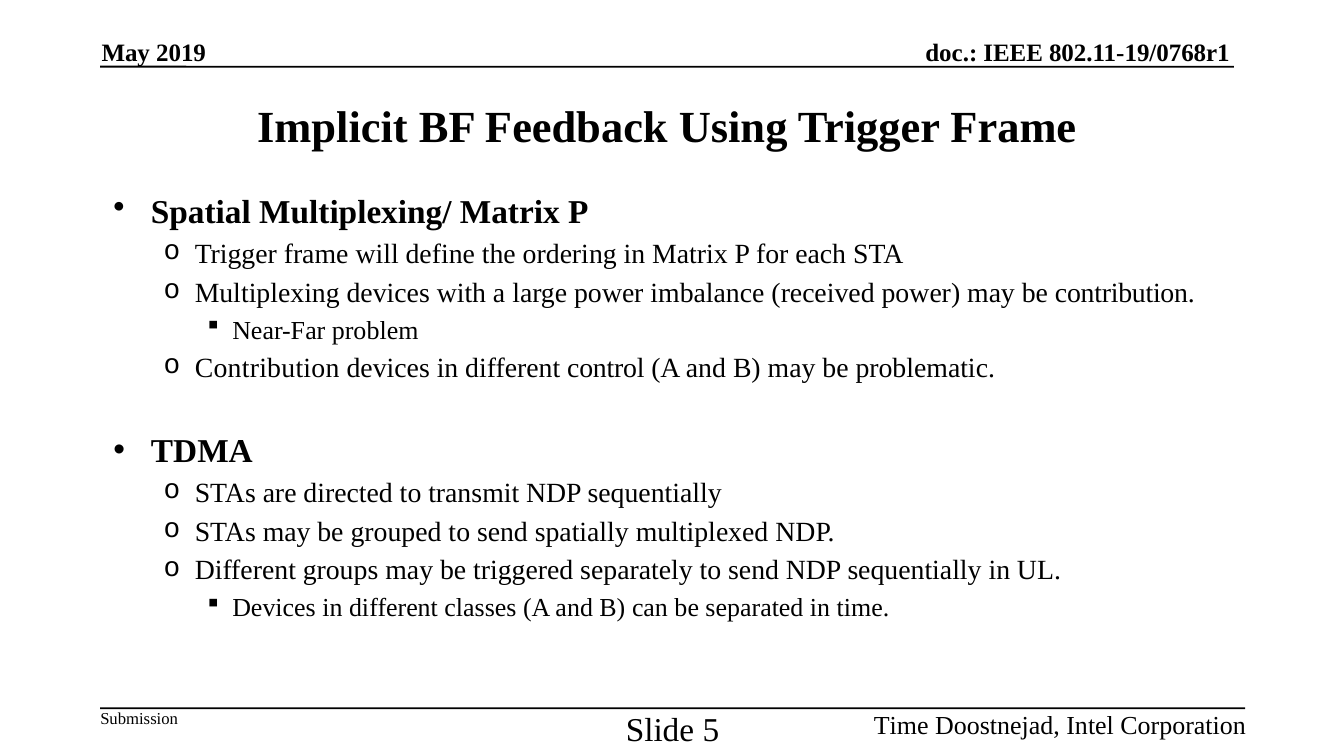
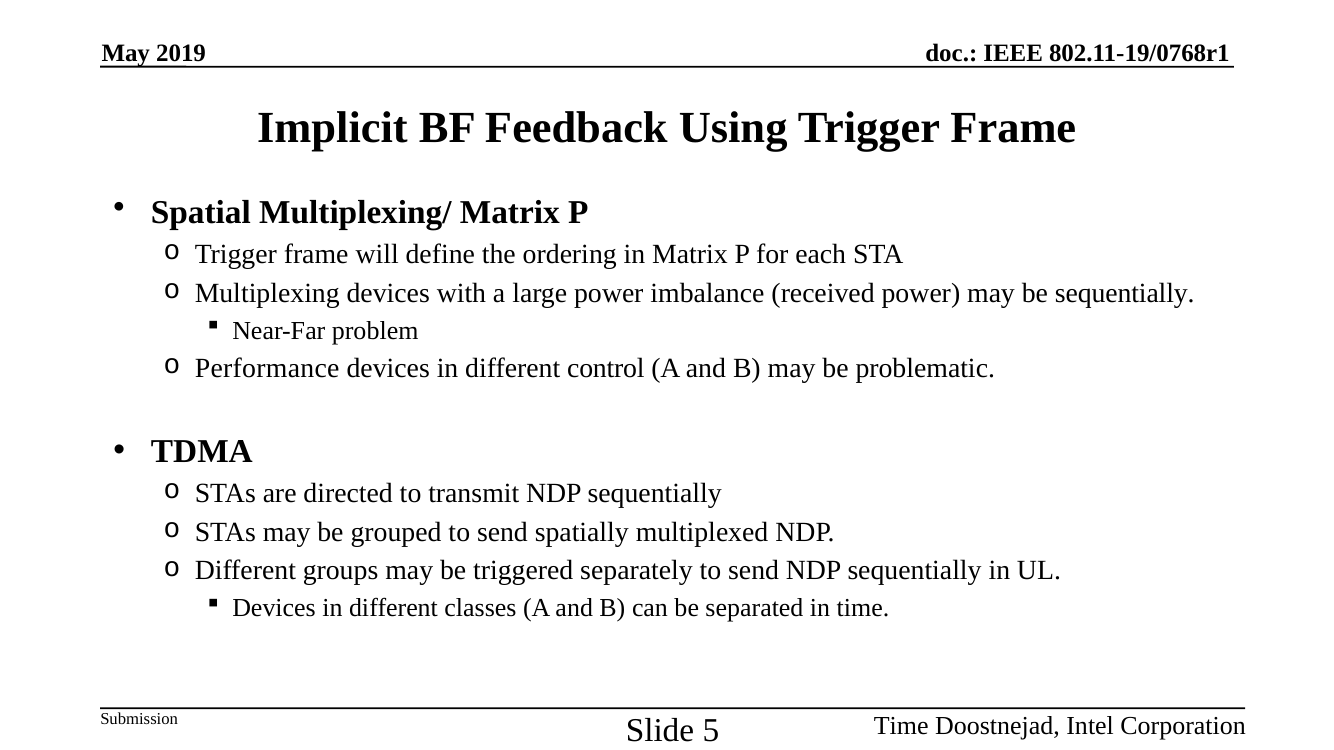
be contribution: contribution -> sequentially
Contribution at (267, 369): Contribution -> Performance
